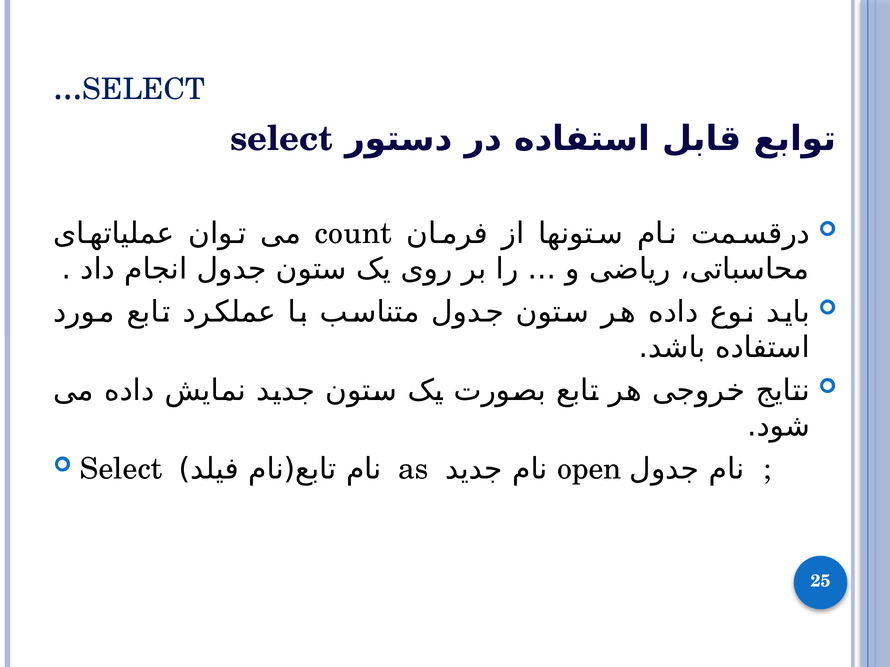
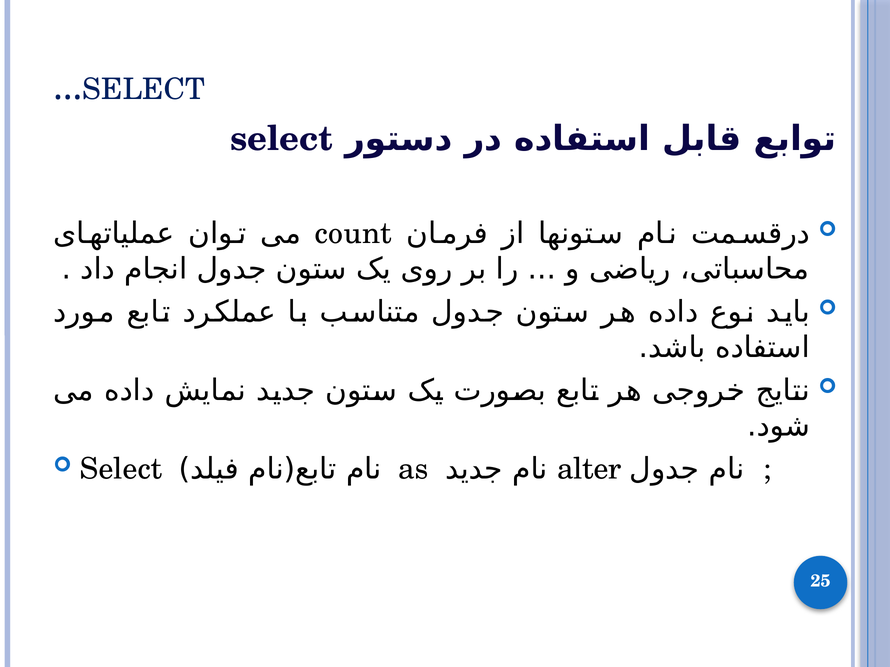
open: open -> alter
